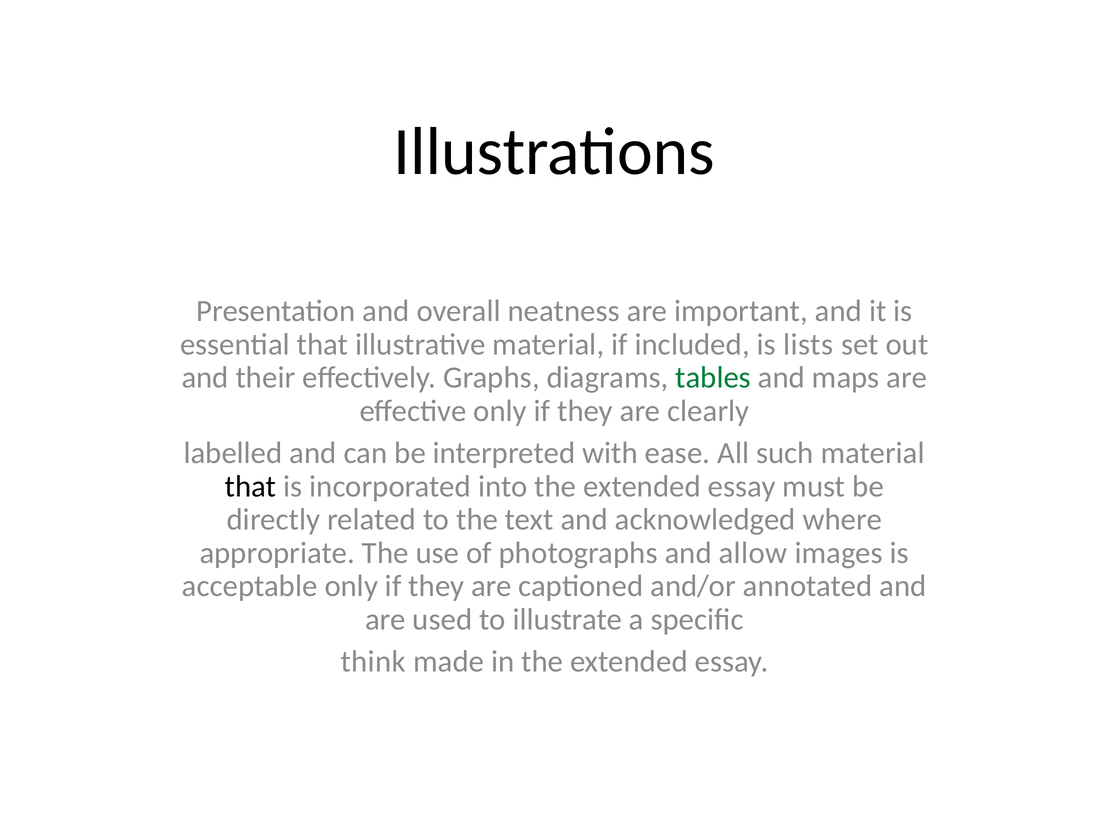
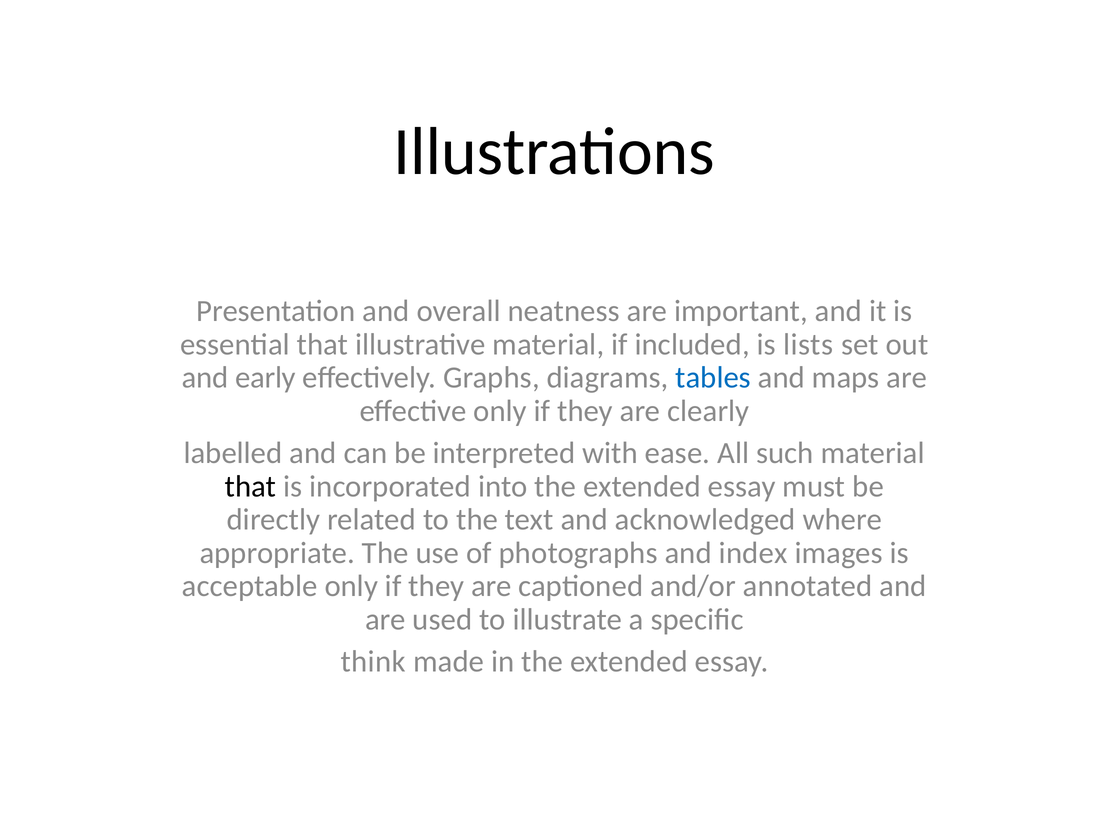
their: their -> early
tables colour: green -> blue
allow: allow -> index
